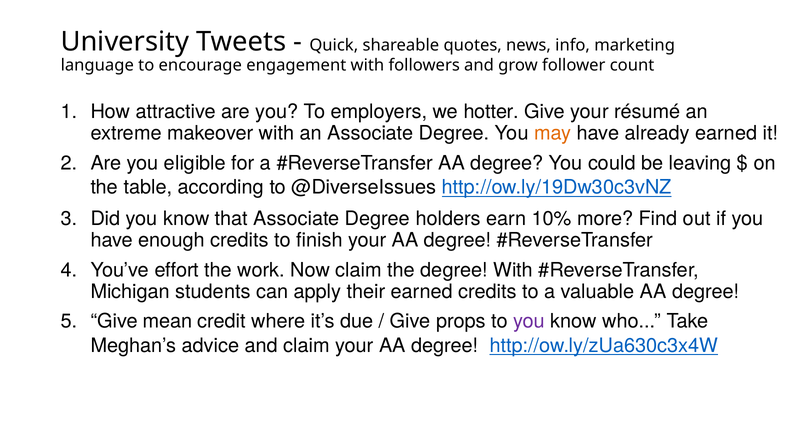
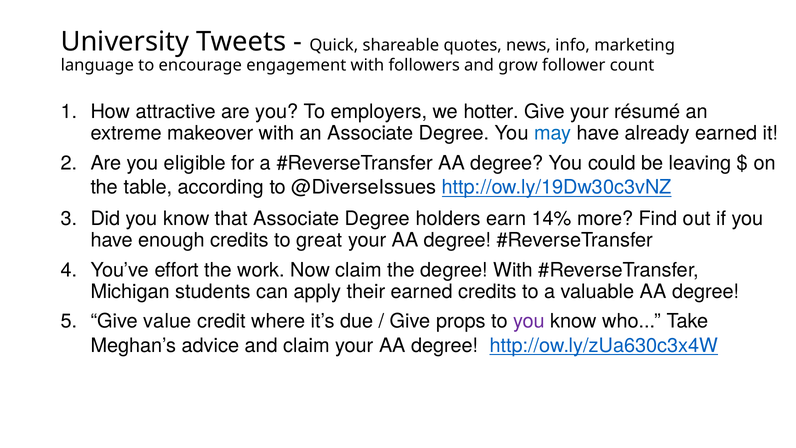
may colour: orange -> blue
10%: 10% -> 14%
finish: finish -> great
mean: mean -> value
